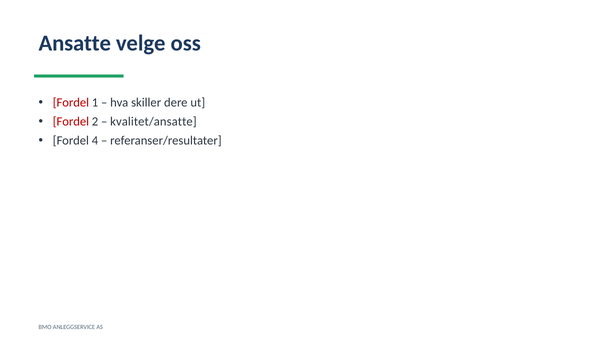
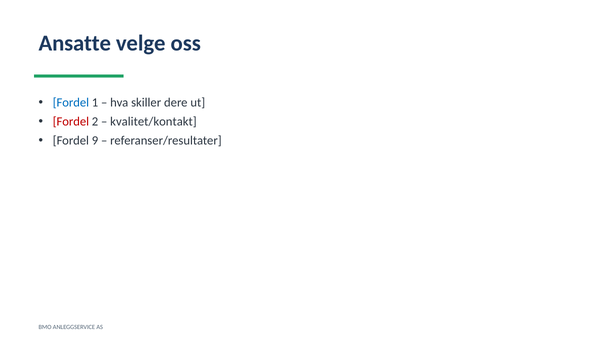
Fordel at (71, 103) colour: red -> blue
kvalitet/ansatte: kvalitet/ansatte -> kvalitet/kontakt
4: 4 -> 9
